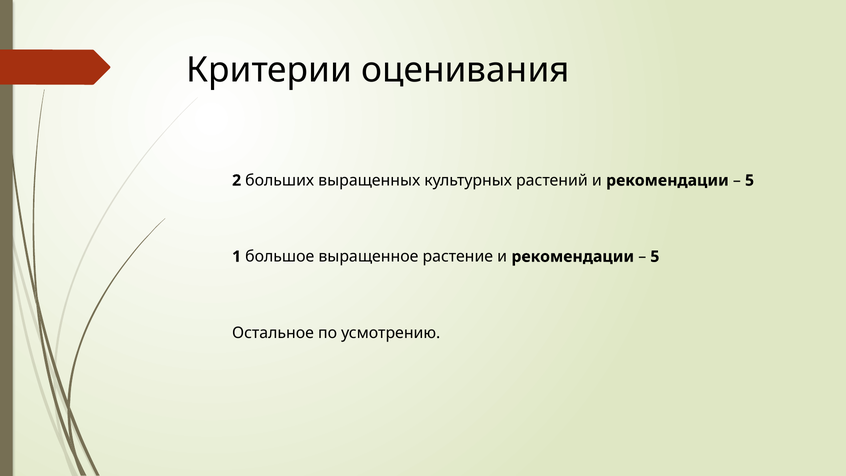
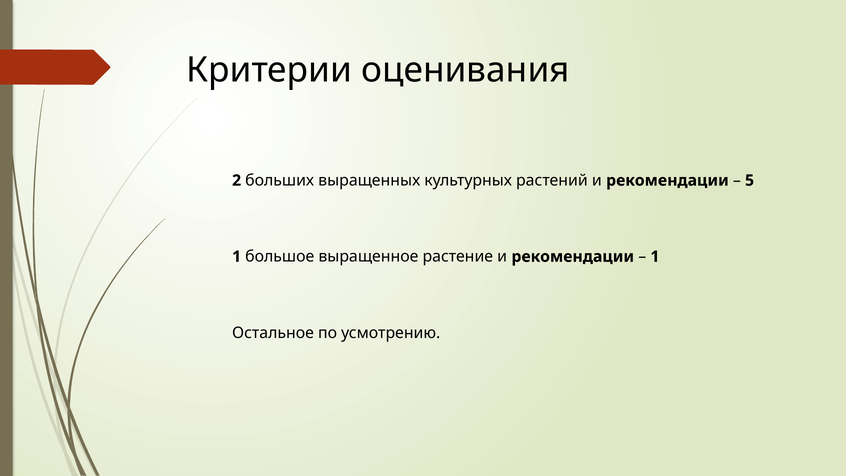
5 at (655, 257): 5 -> 1
